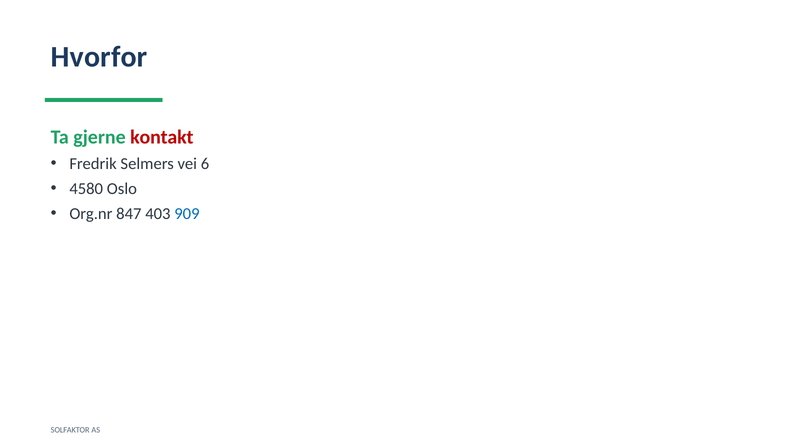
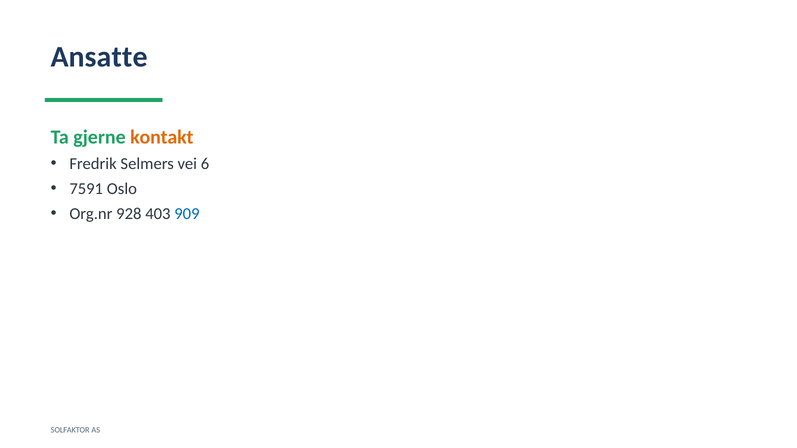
Hvorfor: Hvorfor -> Ansatte
kontakt colour: red -> orange
4580: 4580 -> 7591
847: 847 -> 928
